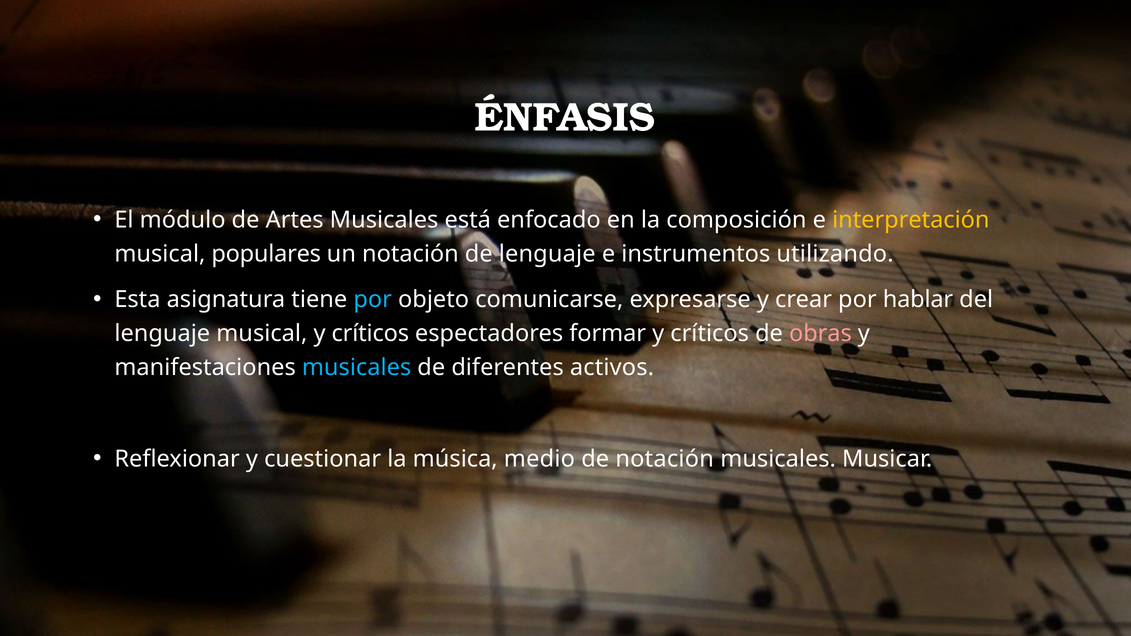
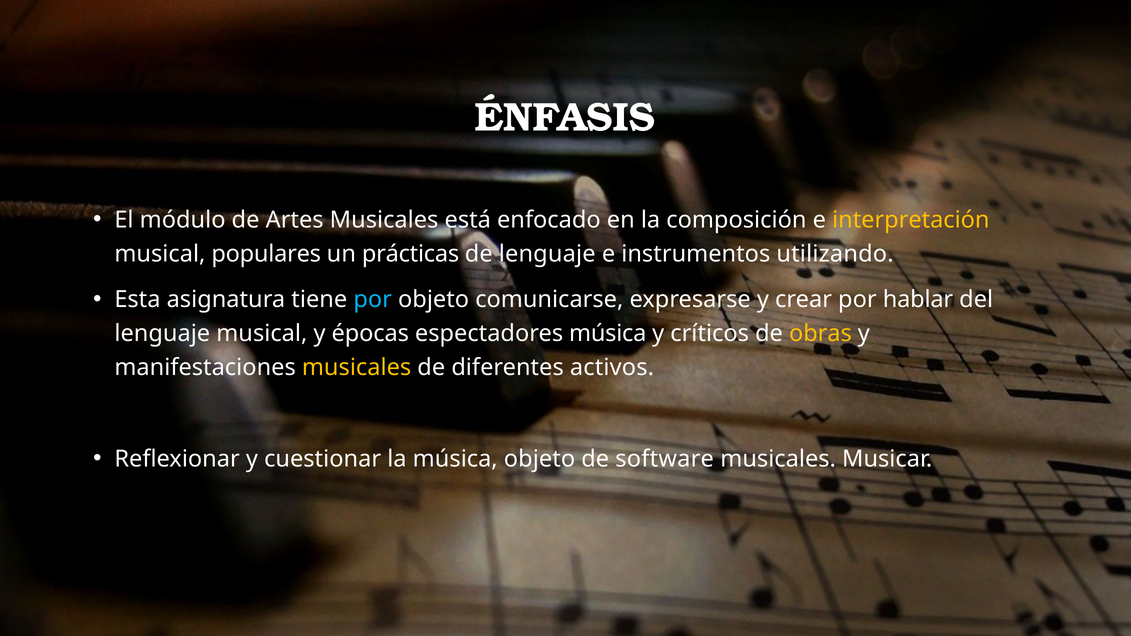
un notación: notación -> prácticas
musical y críticos: críticos -> épocas
espectadores formar: formar -> música
obras colour: pink -> yellow
musicales at (357, 368) colour: light blue -> yellow
música medio: medio -> objeto
de notación: notación -> software
